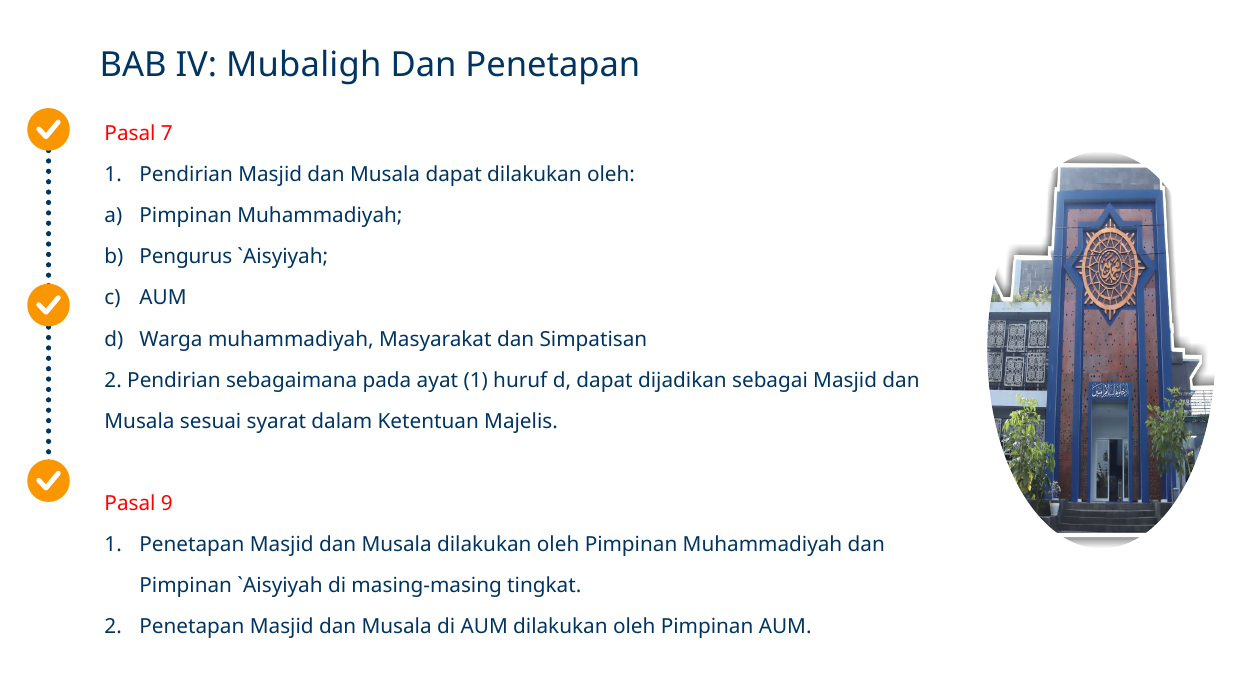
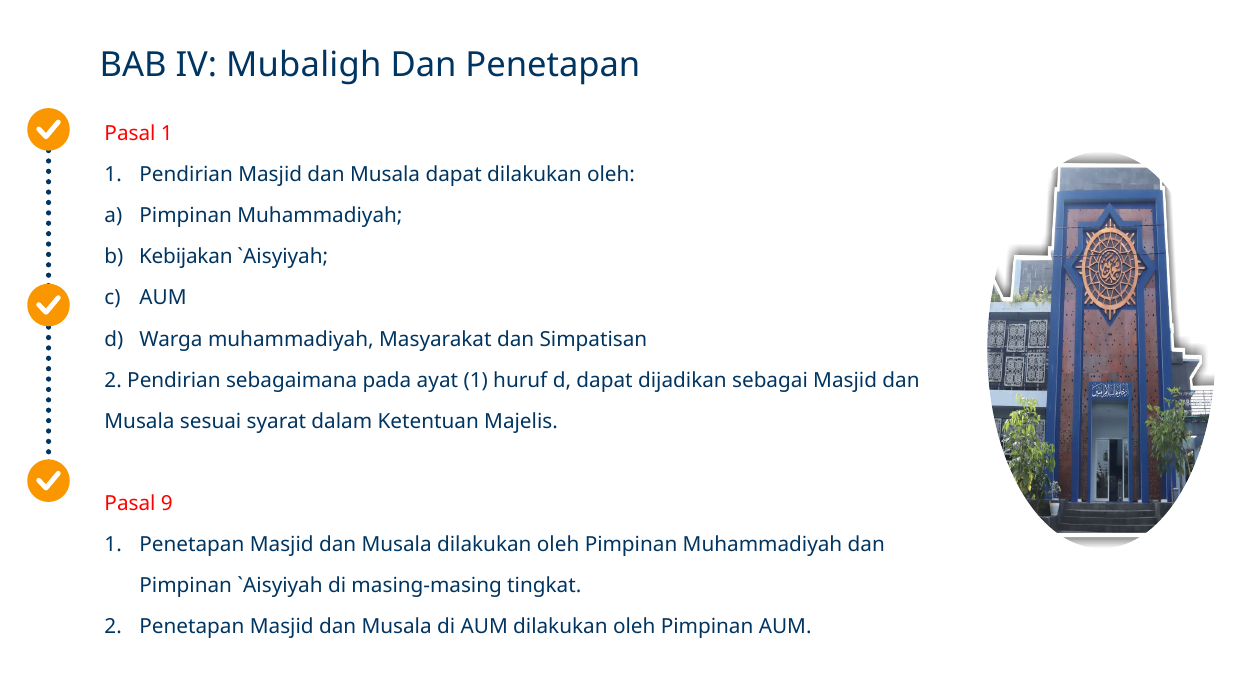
Pasal 7: 7 -> 1
Pengurus: Pengurus -> Kebijakan
